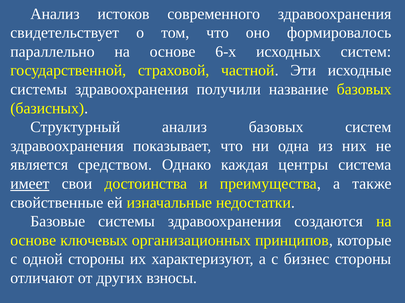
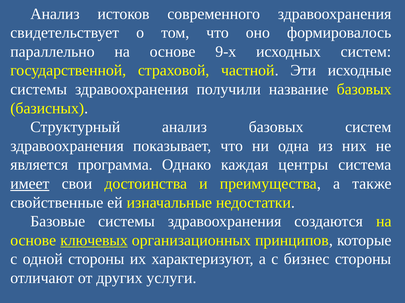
6-х: 6-х -> 9-х
средством: средством -> программа
ключевых underline: none -> present
взносы: взносы -> услуги
